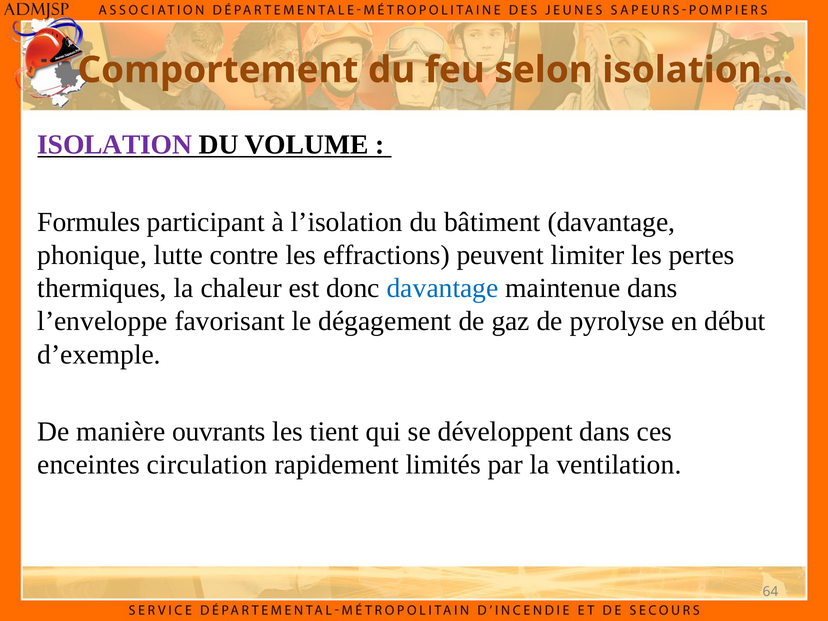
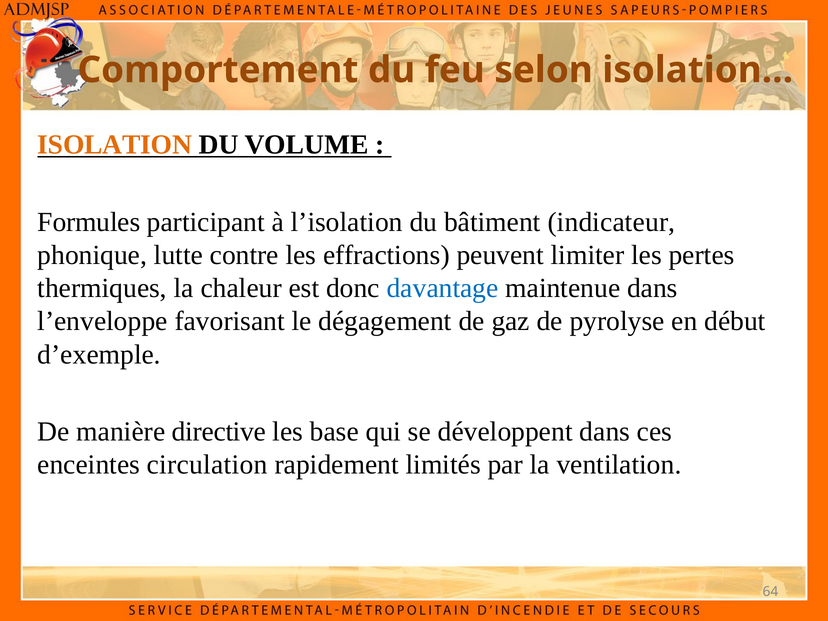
ISOLATION colour: purple -> orange
bâtiment davantage: davantage -> indicateur
ouvrants: ouvrants -> directive
tient: tient -> base
